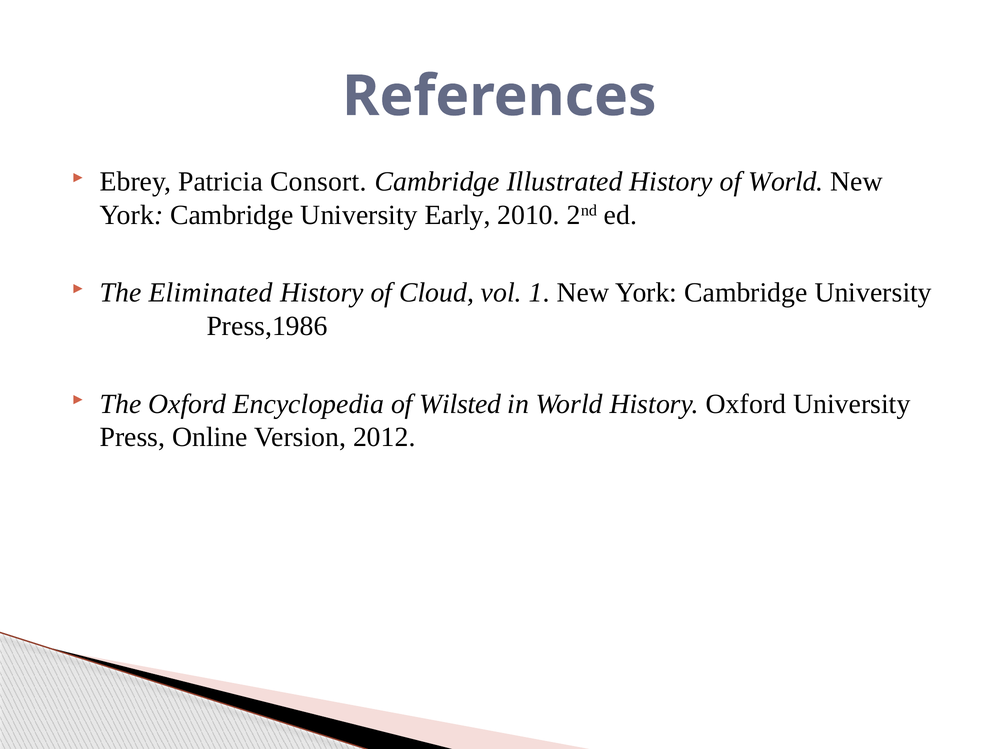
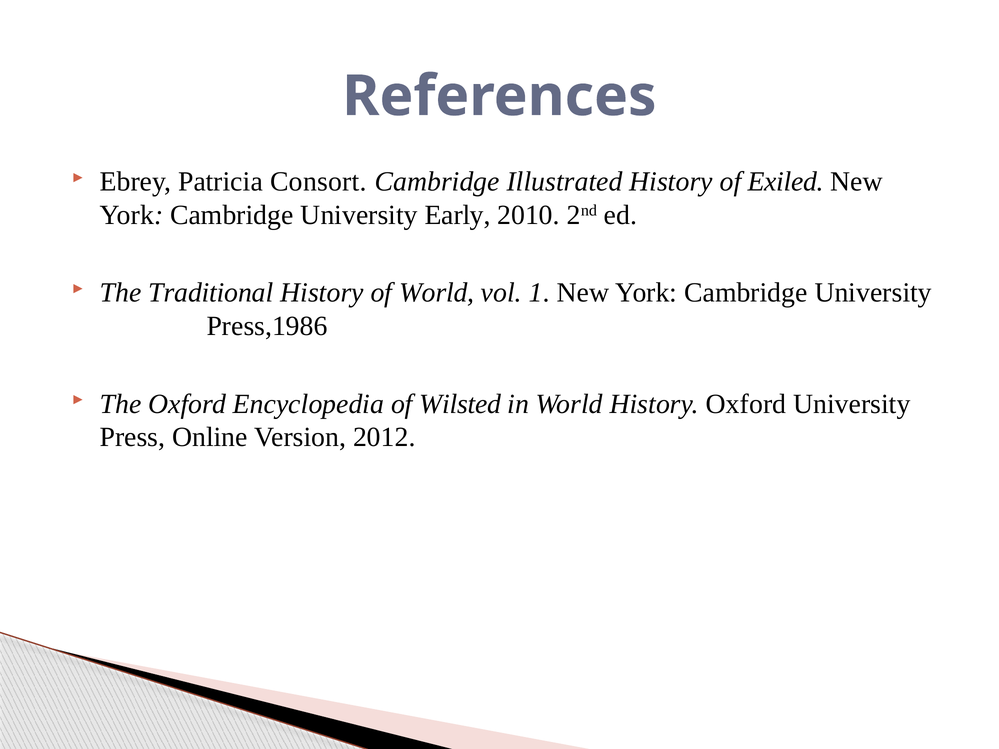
of World: World -> Exiled
Eliminated: Eliminated -> Traditional
of Cloud: Cloud -> World
